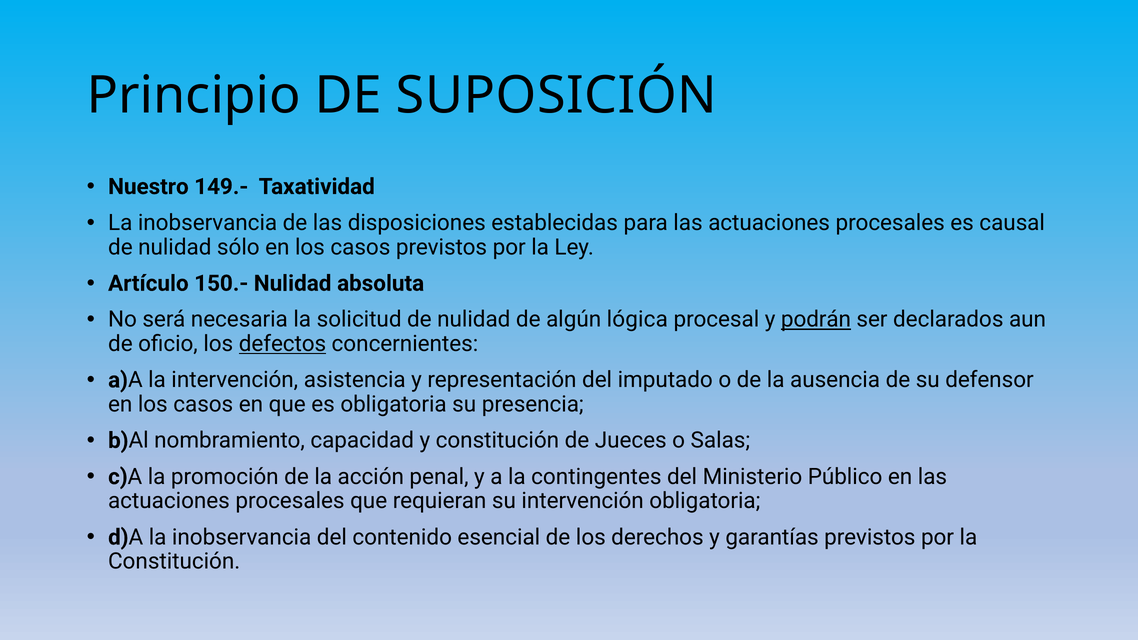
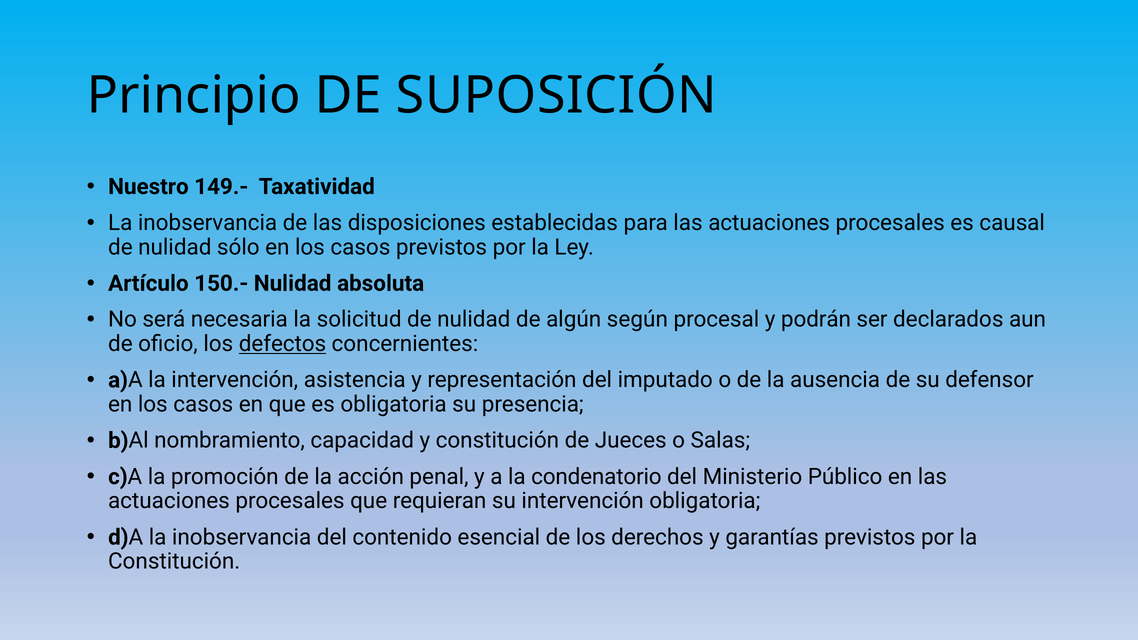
lógica: lógica -> según
podrán underline: present -> none
contingentes: contingentes -> condenatorio
